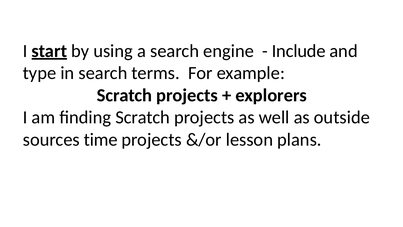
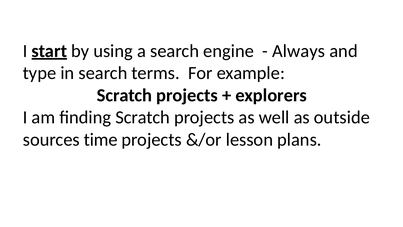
Include: Include -> Always
